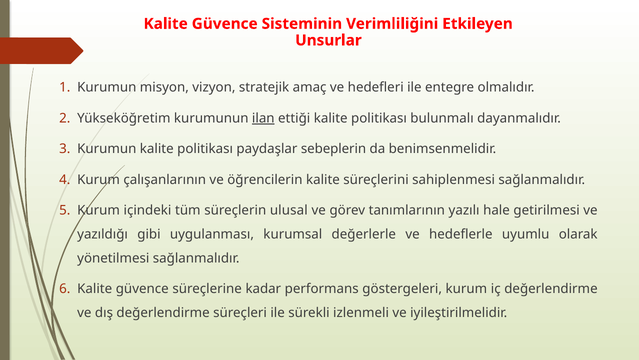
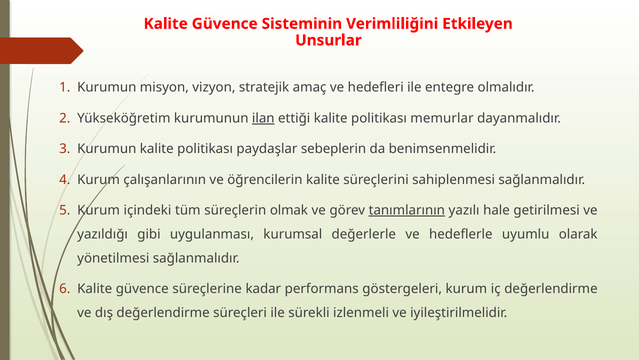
bulunmalı: bulunmalı -> memurlar
ulusal: ulusal -> olmak
tanımlarının underline: none -> present
